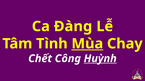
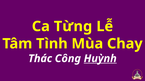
Đàng: Đàng -> Từng
Mùa underline: present -> none
Chết: Chết -> Thác
